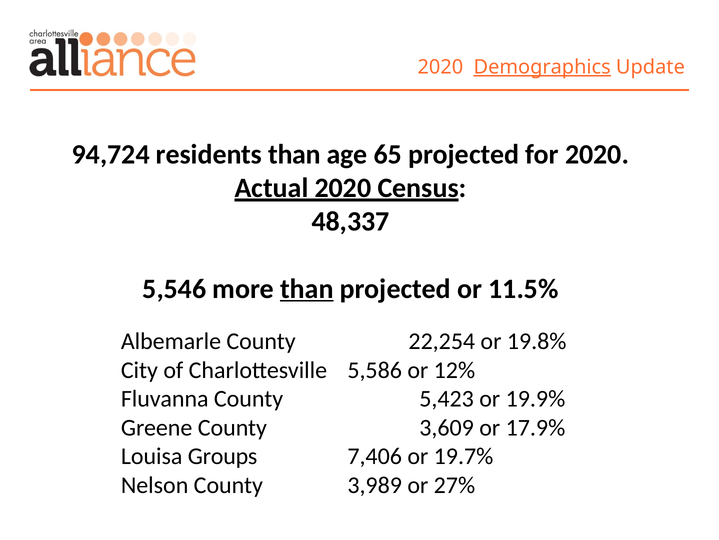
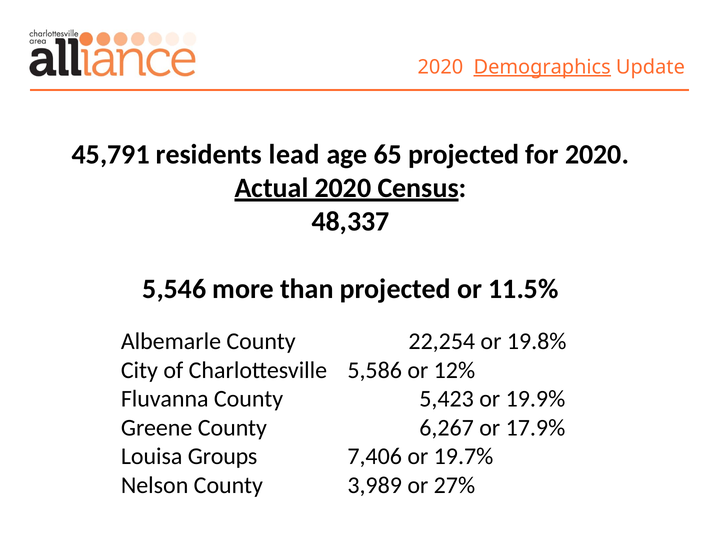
94,724: 94,724 -> 45,791
residents than: than -> lead
than at (307, 288) underline: present -> none
3,609: 3,609 -> 6,267
